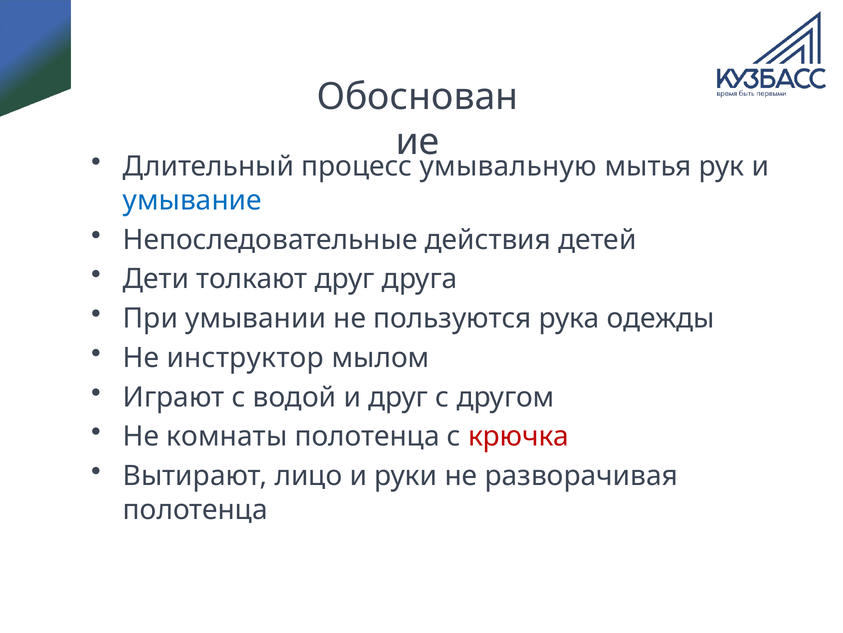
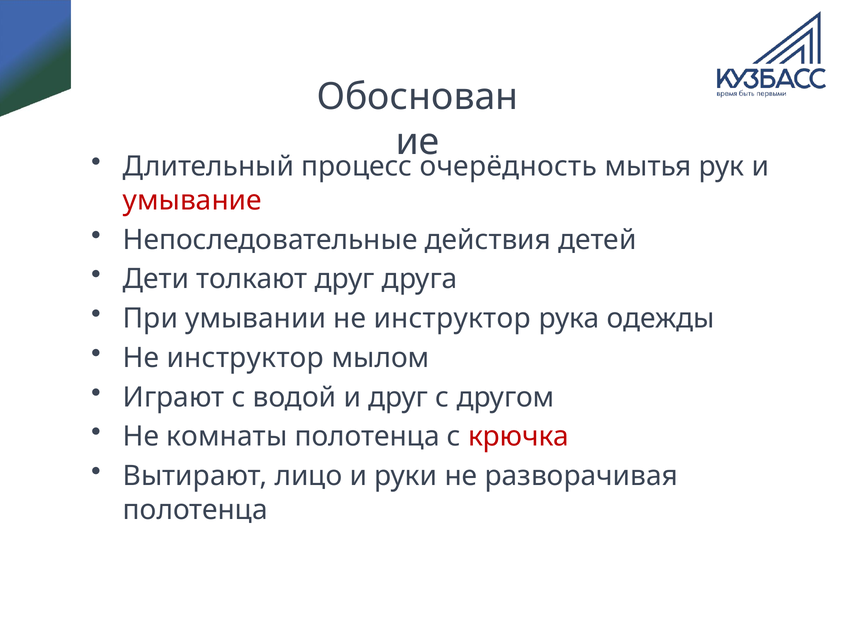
умывальную: умывальную -> очерёдность
умывание colour: blue -> red
умывании не пользуются: пользуются -> инструктор
